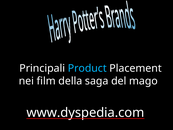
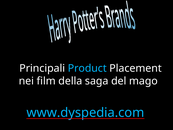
www.dyspedia.com colour: white -> light blue
